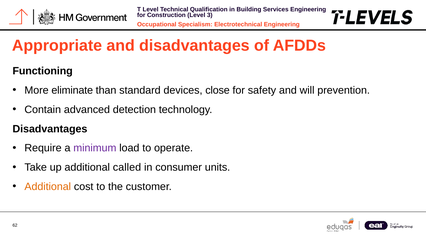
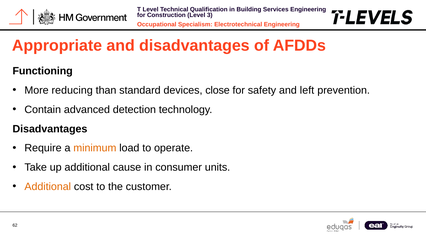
eliminate: eliminate -> reducing
will: will -> left
minimum colour: purple -> orange
called: called -> cause
